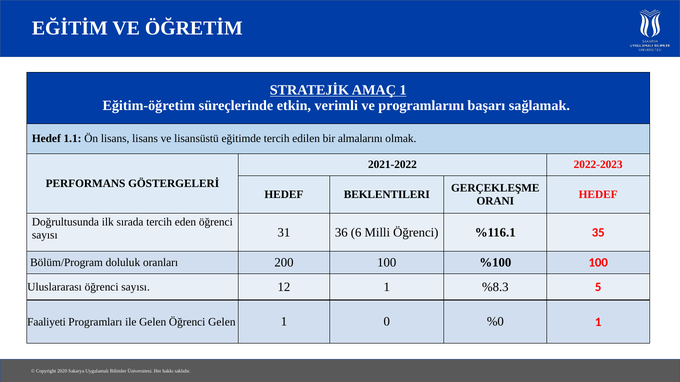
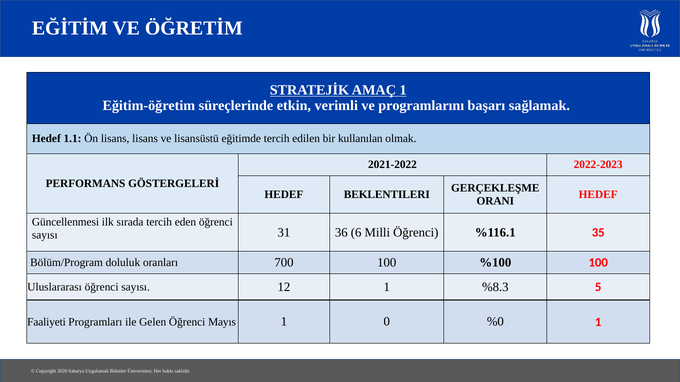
almalarını: almalarını -> kullanılan
Doğrultusunda: Doğrultusunda -> Güncellenmesi
200: 200 -> 700
Öğrenci Gelen: Gelen -> Mayıs
